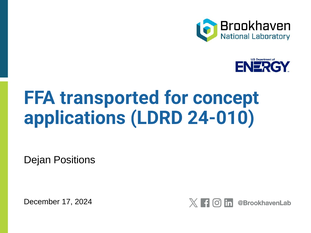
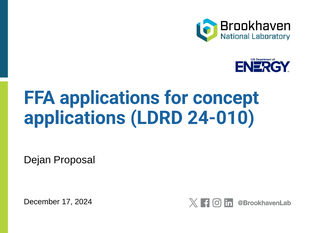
FFA transported: transported -> applications
Positions: Positions -> Proposal
